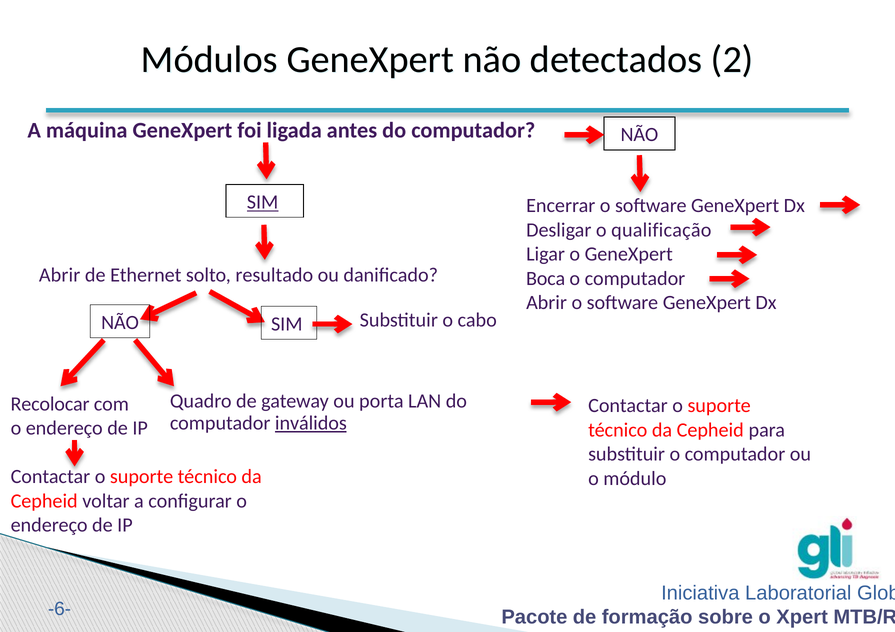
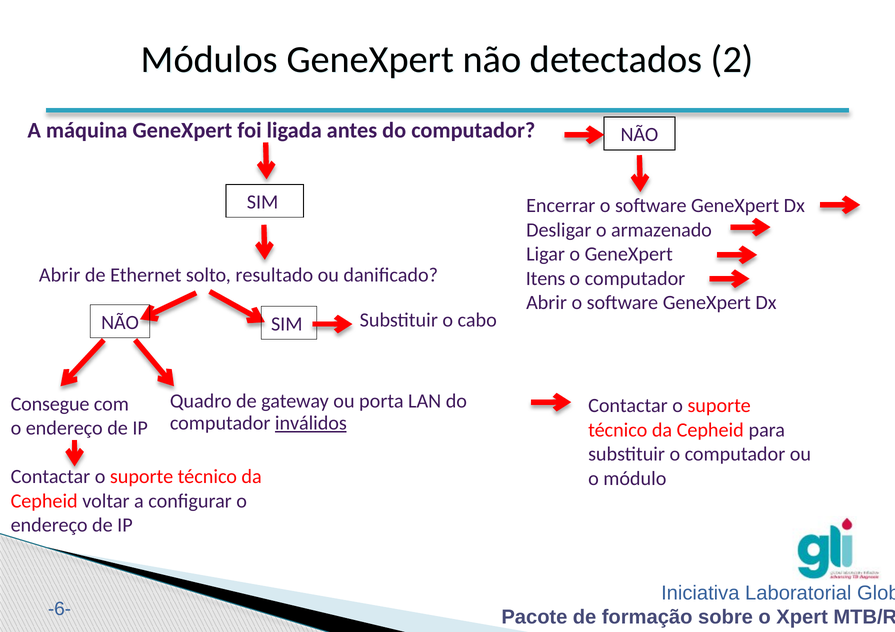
SIM at (263, 202) underline: present -> none
qualificação: qualificação -> armazenado
Boca: Boca -> Itens
Recolocar: Recolocar -> Consegue
